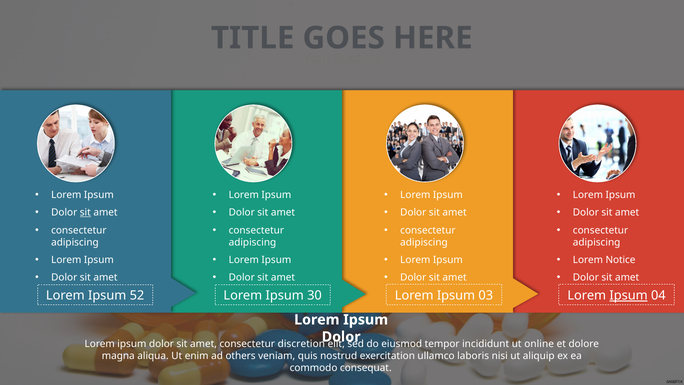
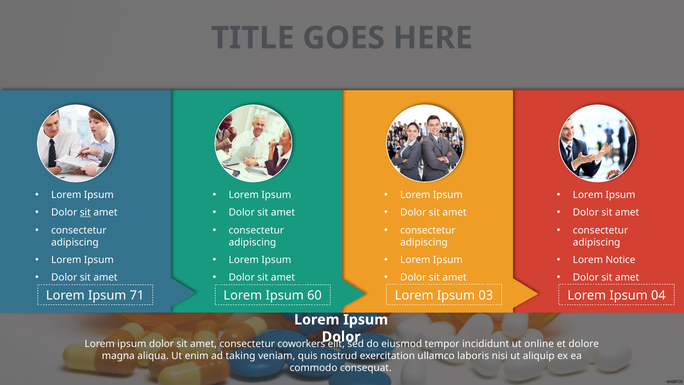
52: 52 -> 71
30: 30 -> 60
Ipsum at (629, 295) underline: present -> none
discretion: discretion -> coworkers
others: others -> taking
